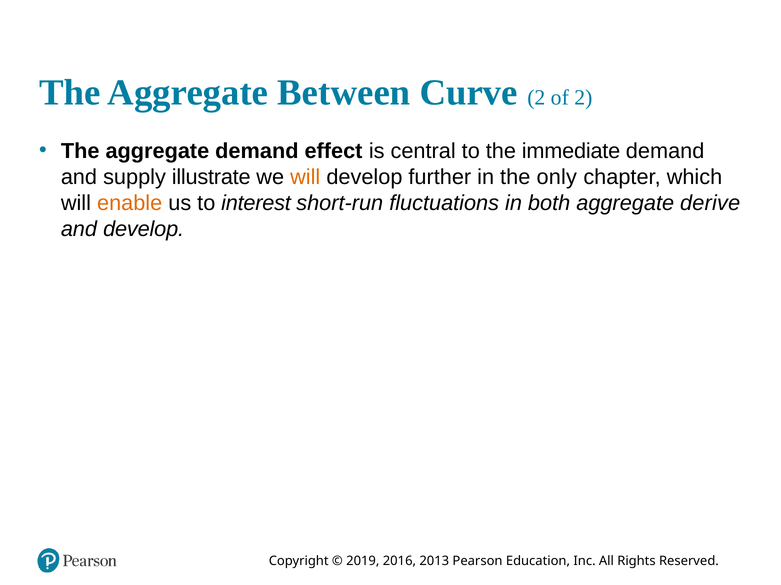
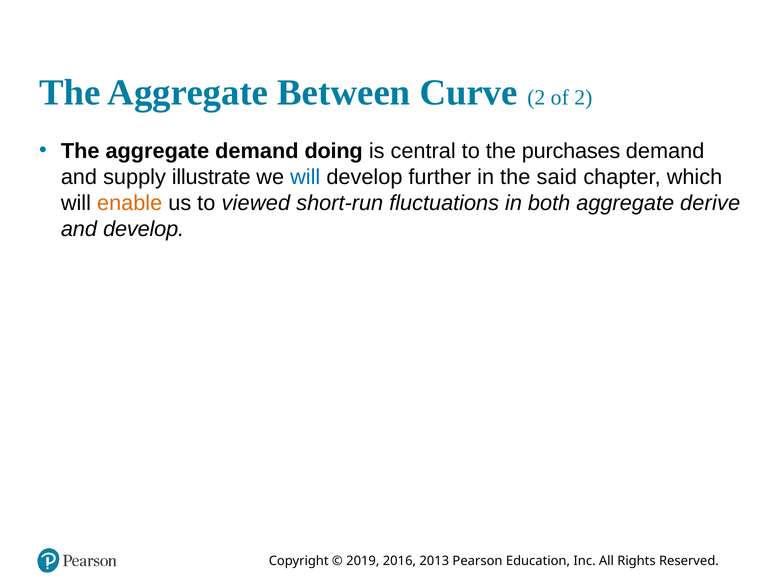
effect: effect -> doing
immediate: immediate -> purchases
will at (305, 177) colour: orange -> blue
only: only -> said
interest: interest -> viewed
